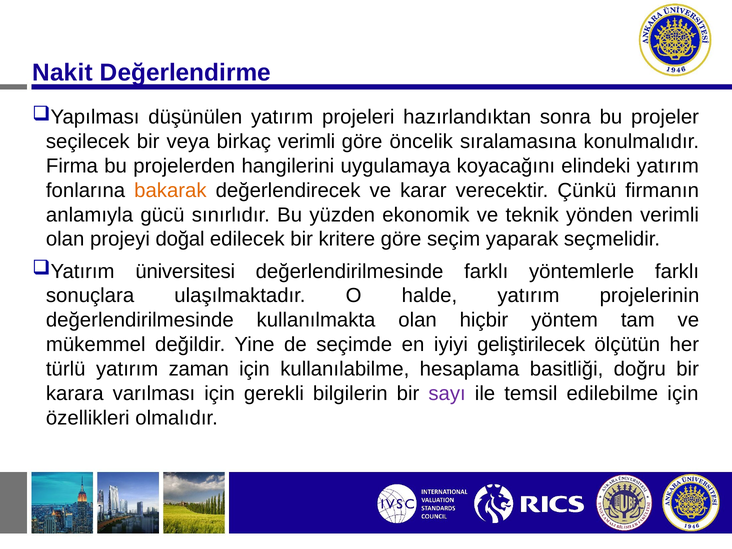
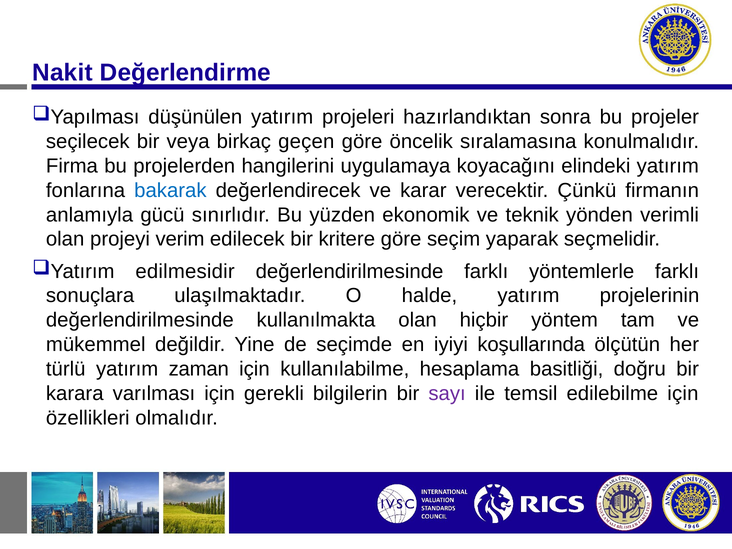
birkaç verimli: verimli -> geçen
bakarak colour: orange -> blue
doğal: doğal -> verim
üniversitesi: üniversitesi -> edilmesidir
geliştirilecek: geliştirilecek -> koşullarında
